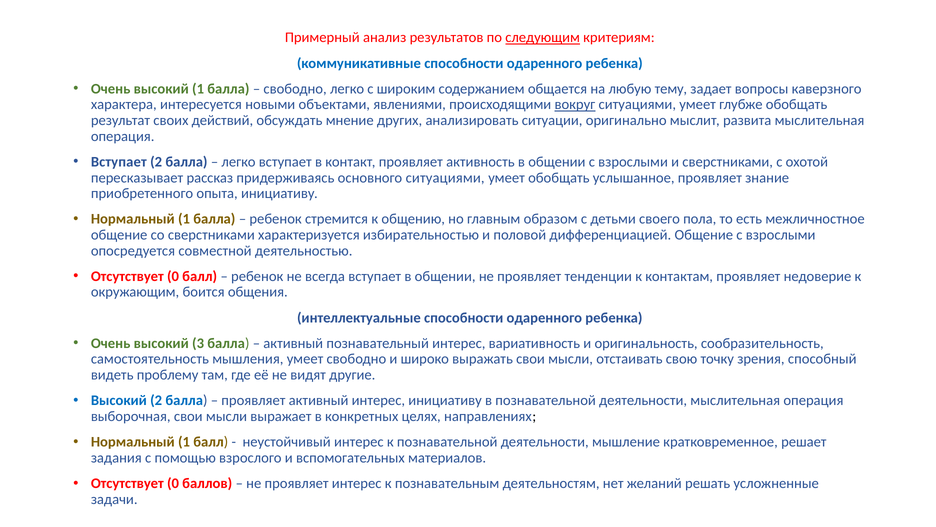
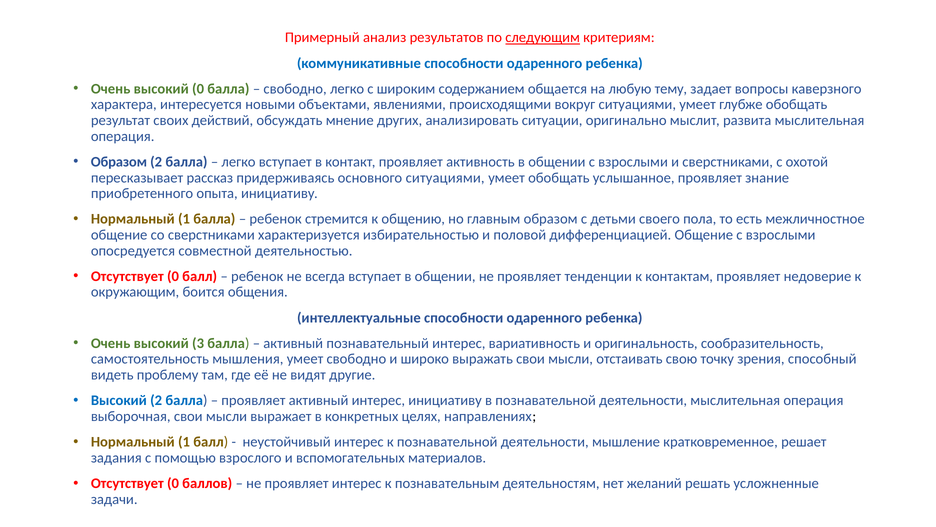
высокий 1: 1 -> 0
вокруг underline: present -> none
Вступает at (119, 162): Вступает -> Образом
